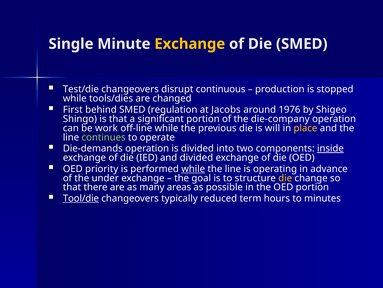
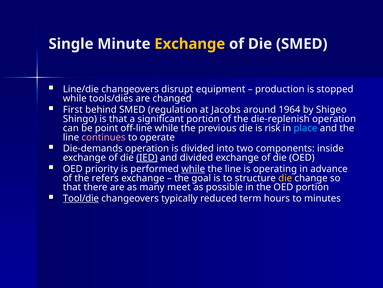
Test/die: Test/die -> Line/die
continuous: continuous -> equipment
1976: 1976 -> 1964
die-company: die-company -> die-replenish
work: work -> point
will: will -> risk
place colour: yellow -> light blue
continues colour: light green -> pink
inside underline: present -> none
IED underline: none -> present
under: under -> refers
areas: areas -> meet
